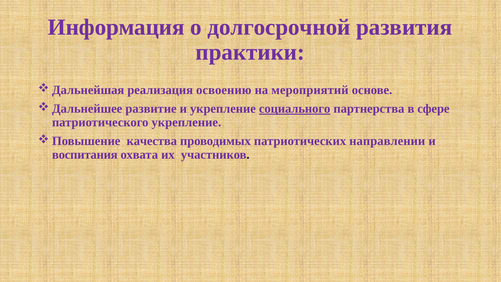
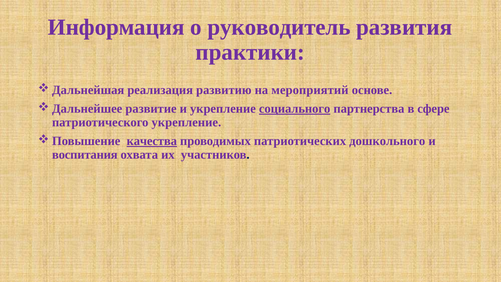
долгосрочной: долгосрочной -> руководитель
освоению: освоению -> развитию
качества underline: none -> present
направлении: направлении -> дошкольного
